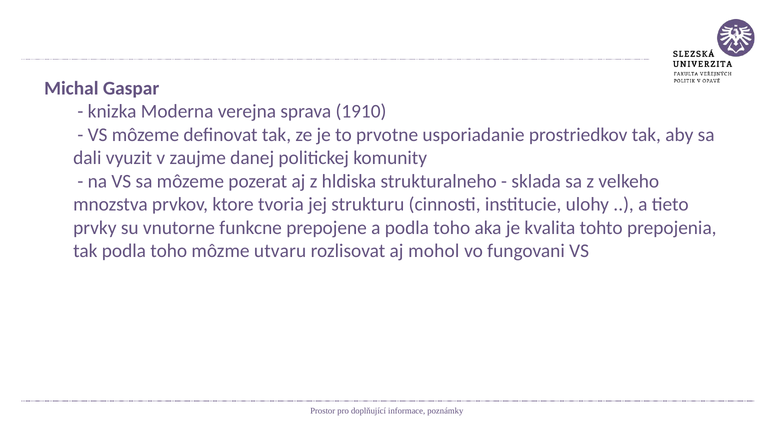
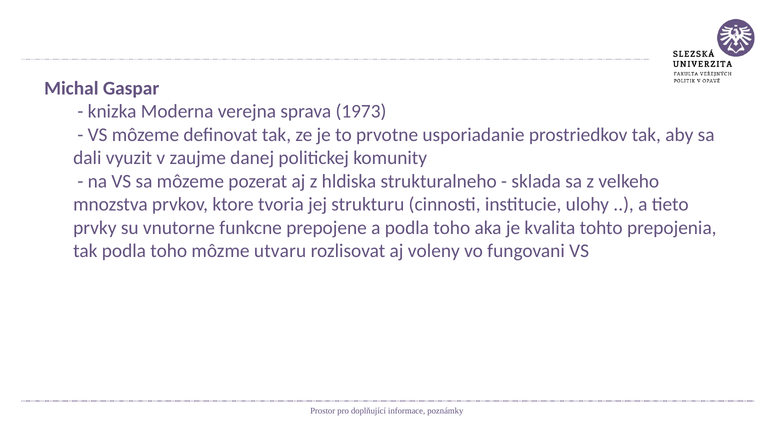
1910: 1910 -> 1973
mohol: mohol -> voleny
